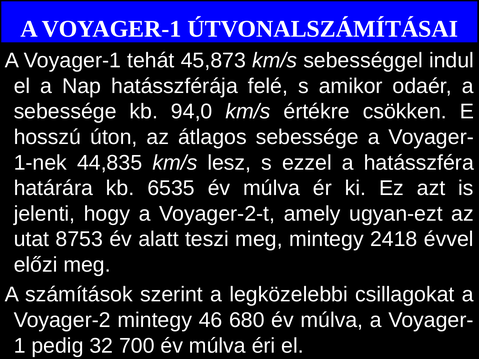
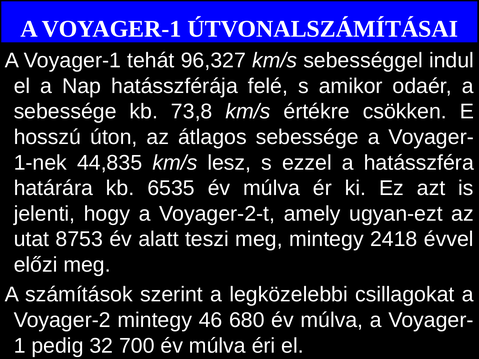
45,873: 45,873 -> 96,327
94,0: 94,0 -> 73,8
